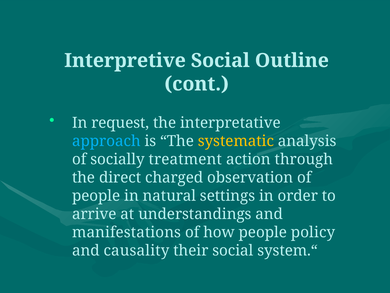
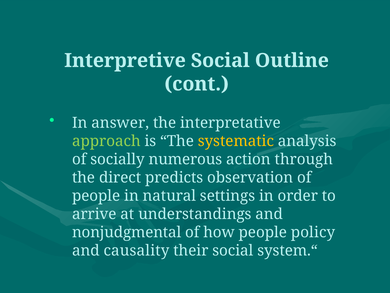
request: request -> answer
approach colour: light blue -> light green
treatment: treatment -> numerous
charged: charged -> predicts
manifestations: manifestations -> nonjudgmental
